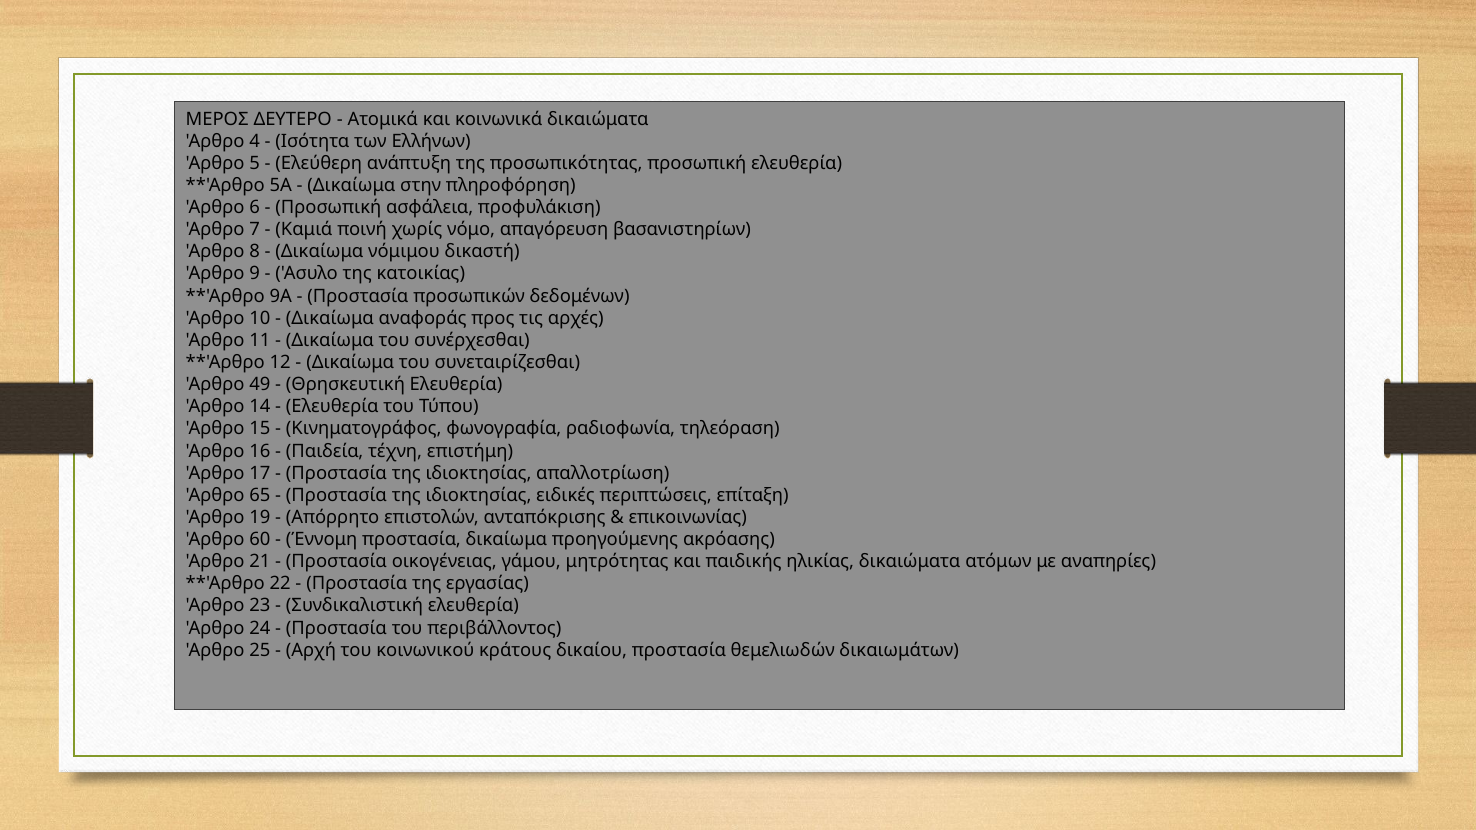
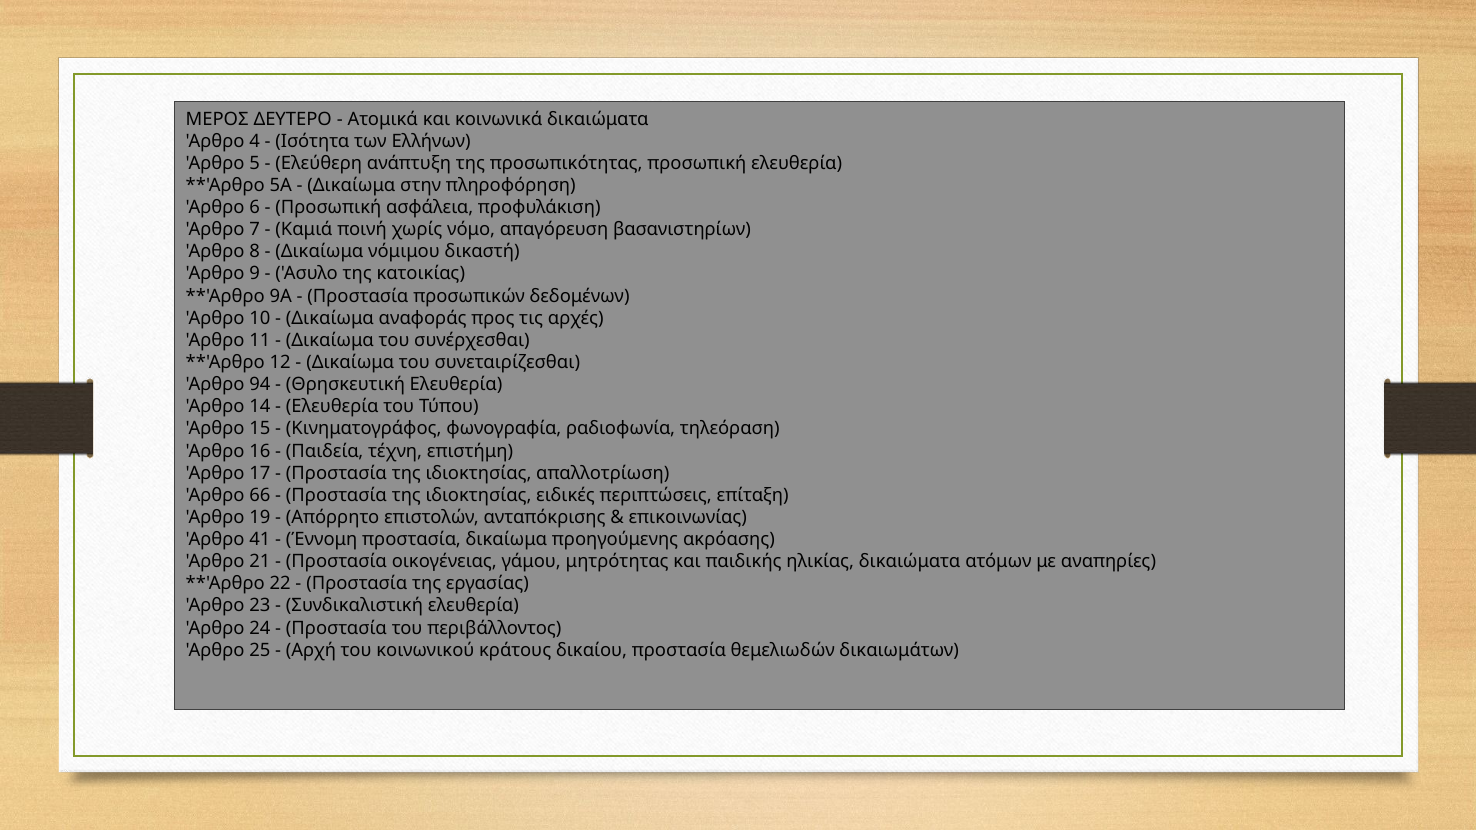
49: 49 -> 94
65: 65 -> 66
60: 60 -> 41
